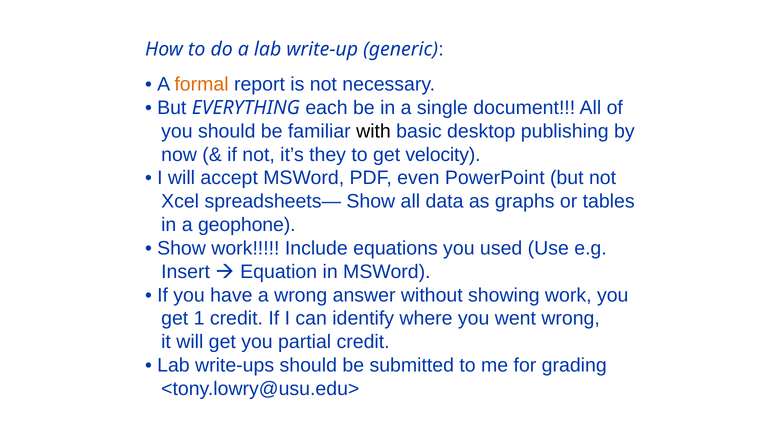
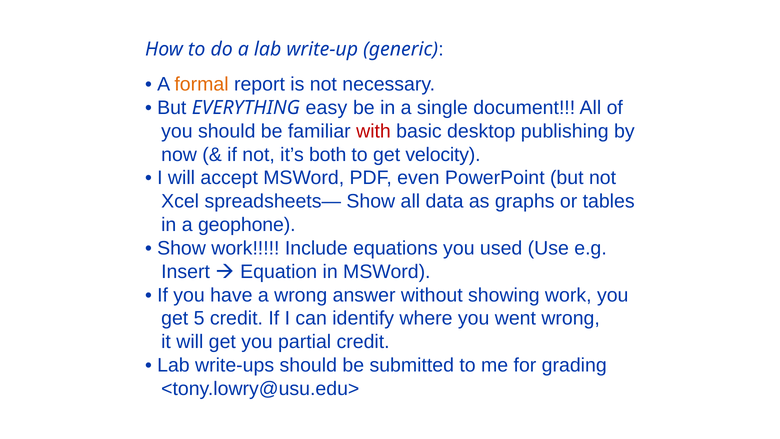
each: each -> easy
with colour: black -> red
they: they -> both
1: 1 -> 5
